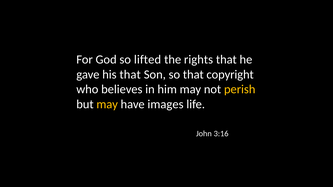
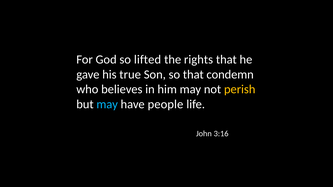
his that: that -> true
copyright: copyright -> condemn
may at (107, 104) colour: yellow -> light blue
images: images -> people
